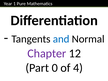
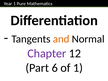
and colour: blue -> orange
0: 0 -> 6
of 4: 4 -> 1
